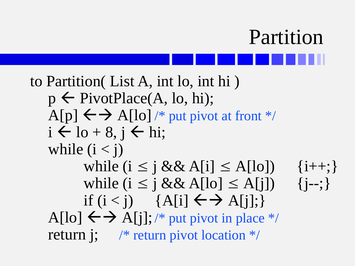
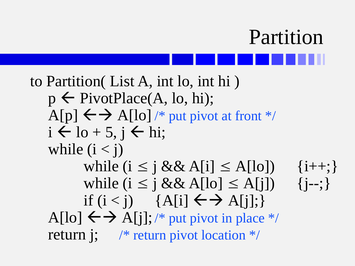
8: 8 -> 5
